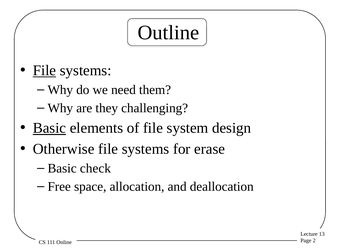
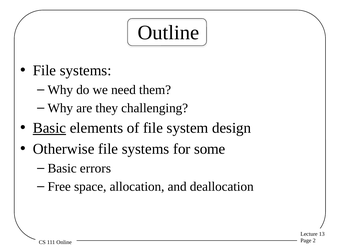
File at (44, 71) underline: present -> none
erase: erase -> some
check: check -> errors
